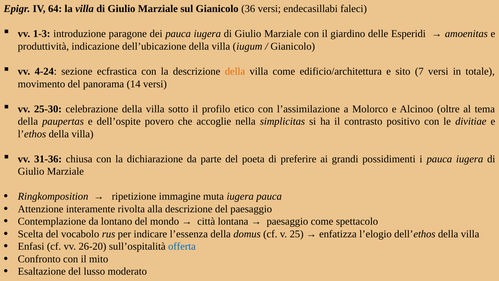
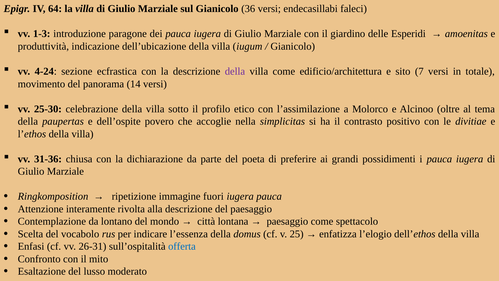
della at (235, 71) colour: orange -> purple
muta: muta -> fuori
26-20: 26-20 -> 26-31
